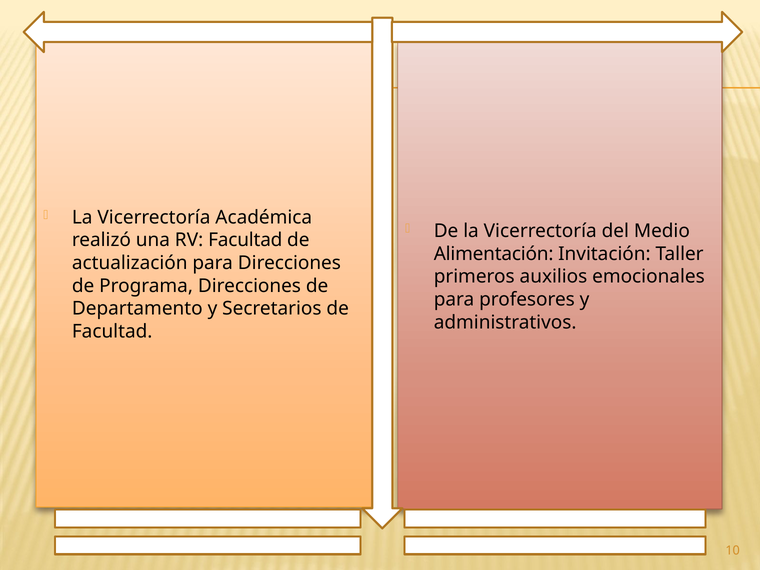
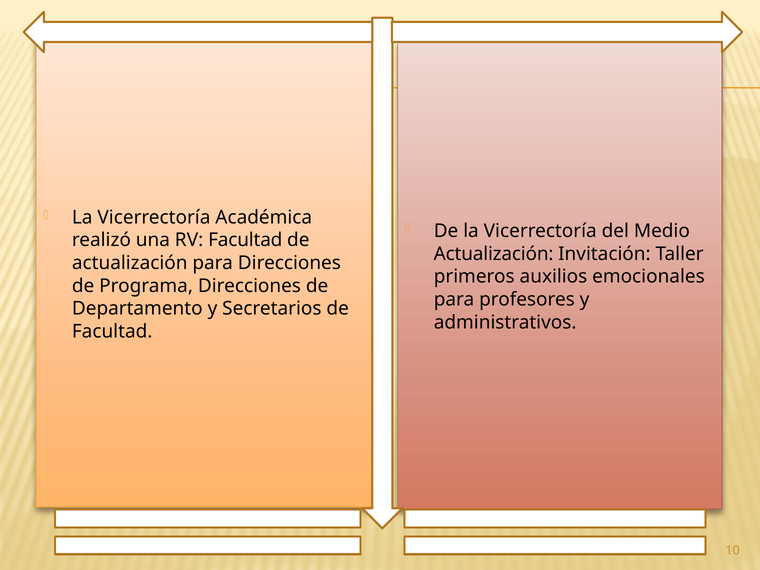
Alimentación at (494, 254): Alimentación -> Actualización
